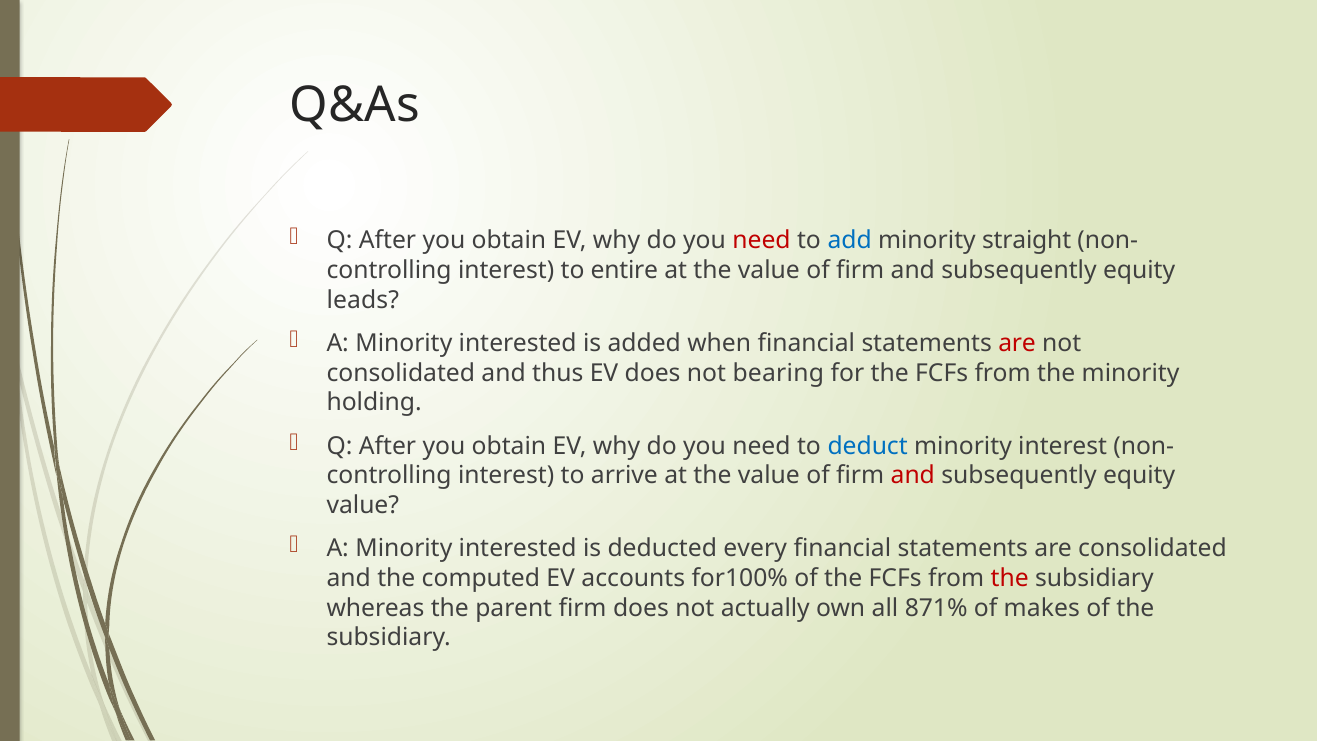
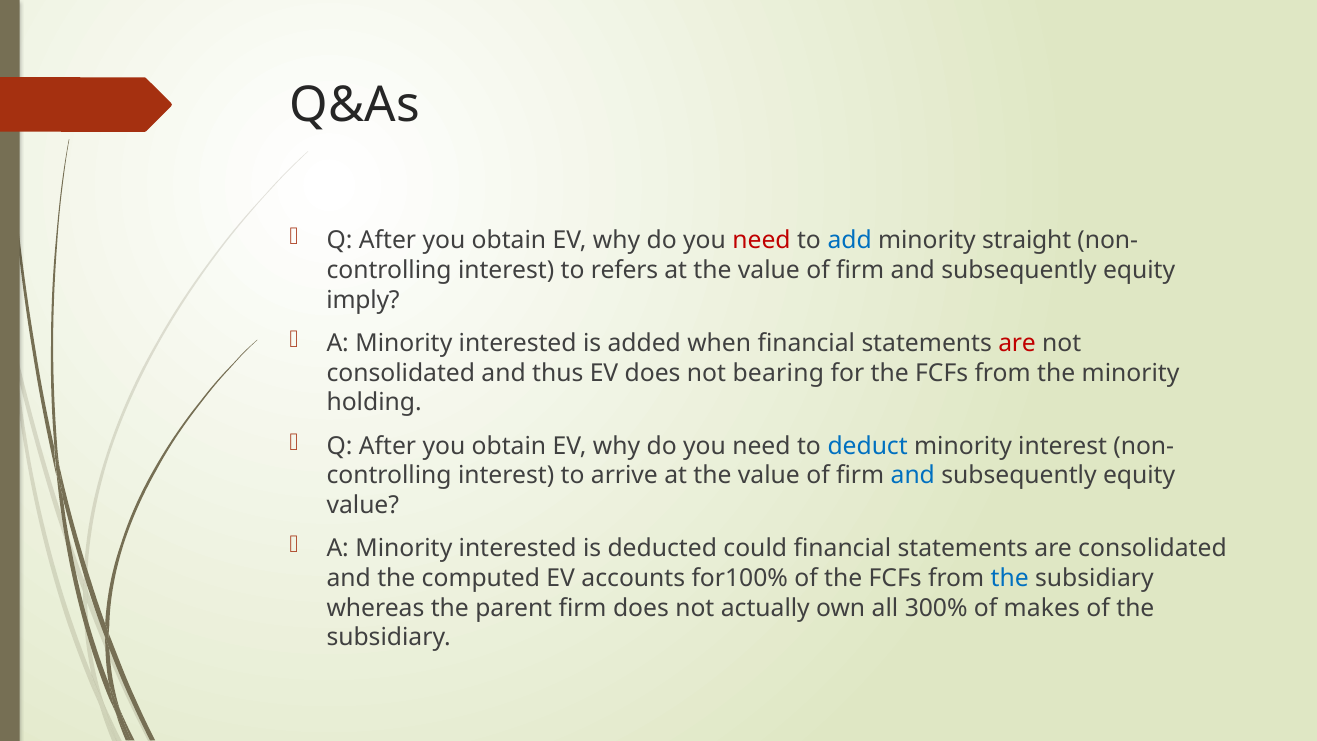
entire: entire -> refers
leads: leads -> imply
and at (913, 476) colour: red -> blue
every: every -> could
the at (1010, 578) colour: red -> blue
871%: 871% -> 300%
